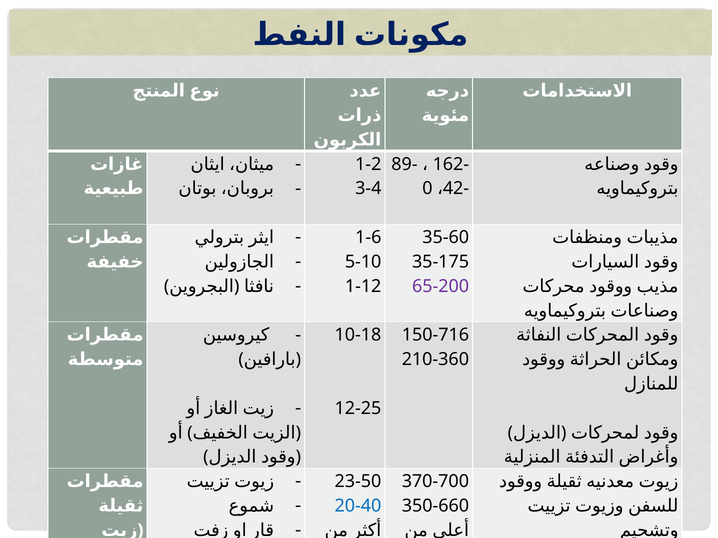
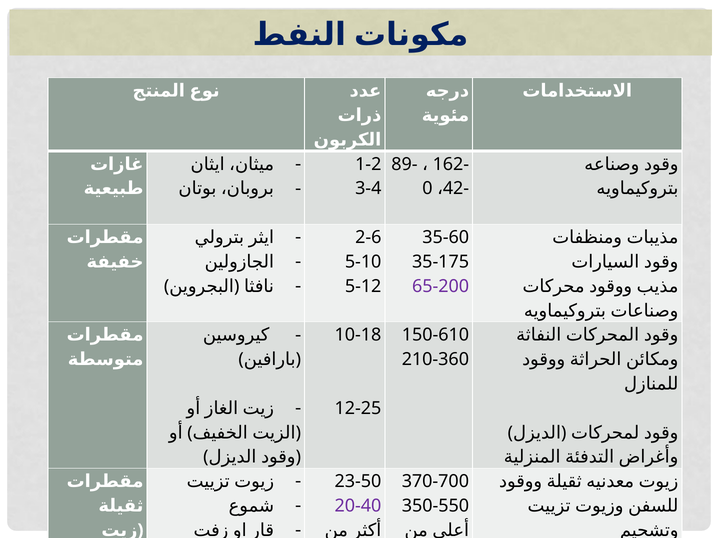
1-6: 1-6 -> 2-6
1-12: 1-12 -> 5-12
150-716: 150-716 -> 150-610
20-40 colour: blue -> purple
350-660: 350-660 -> 350-550
